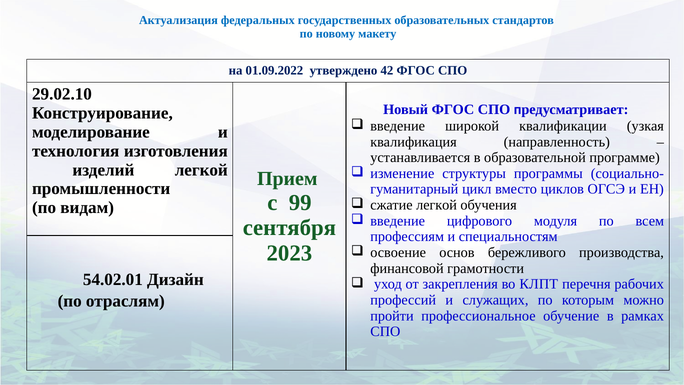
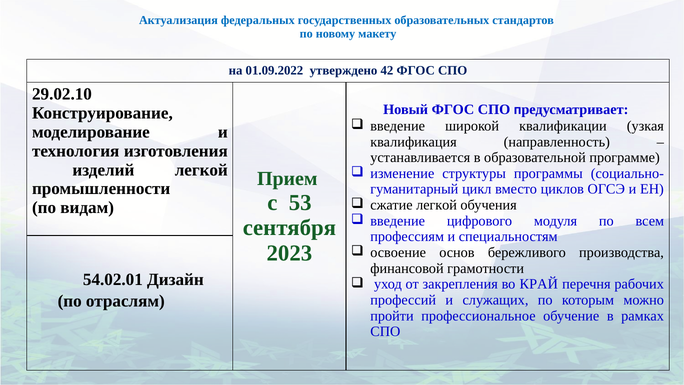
99: 99 -> 53
КЛПТ: КЛПТ -> КРАЙ
